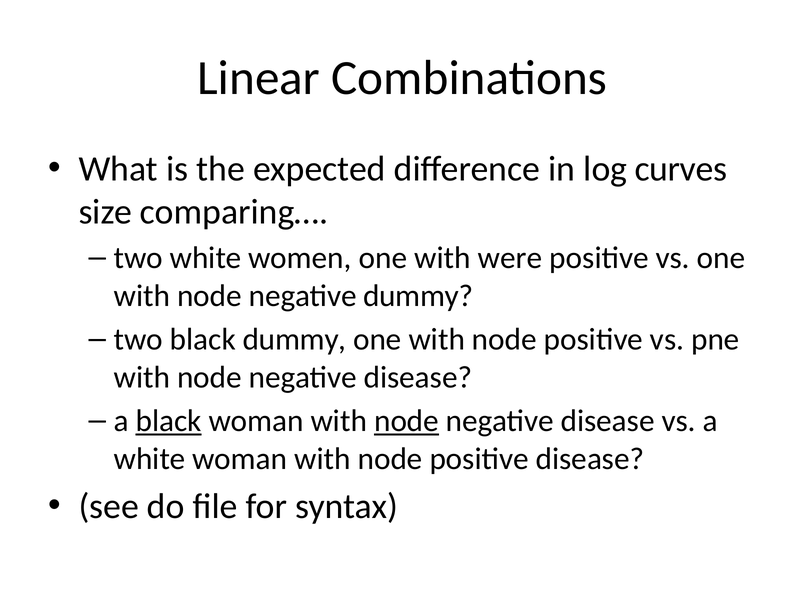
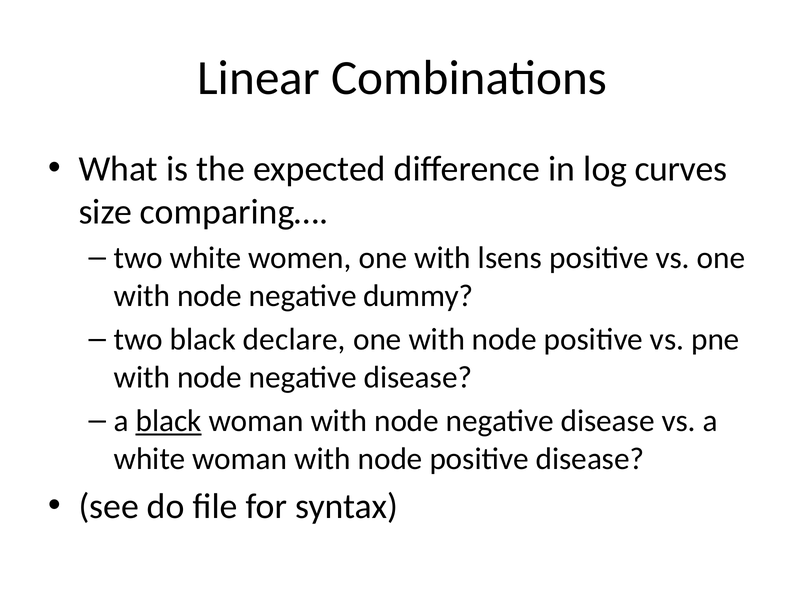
were: were -> lsens
black dummy: dummy -> declare
node at (407, 421) underline: present -> none
